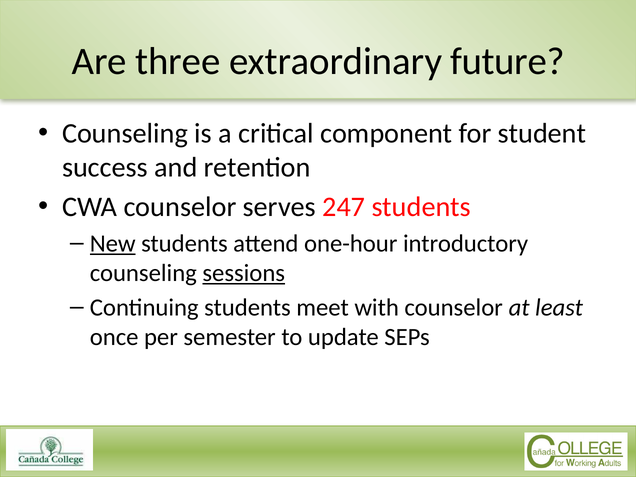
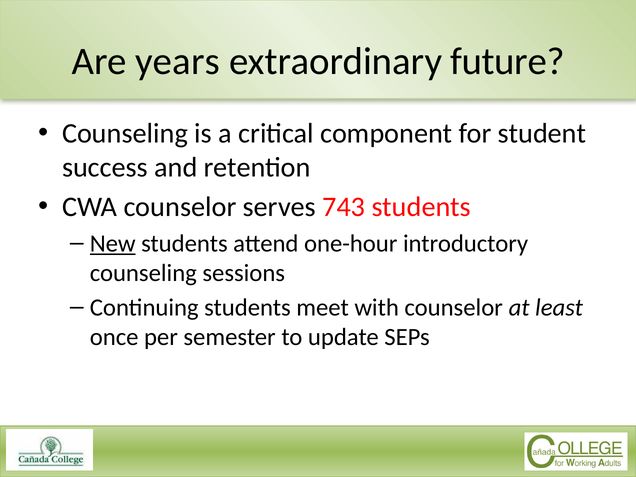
three: three -> years
247: 247 -> 743
sessions underline: present -> none
